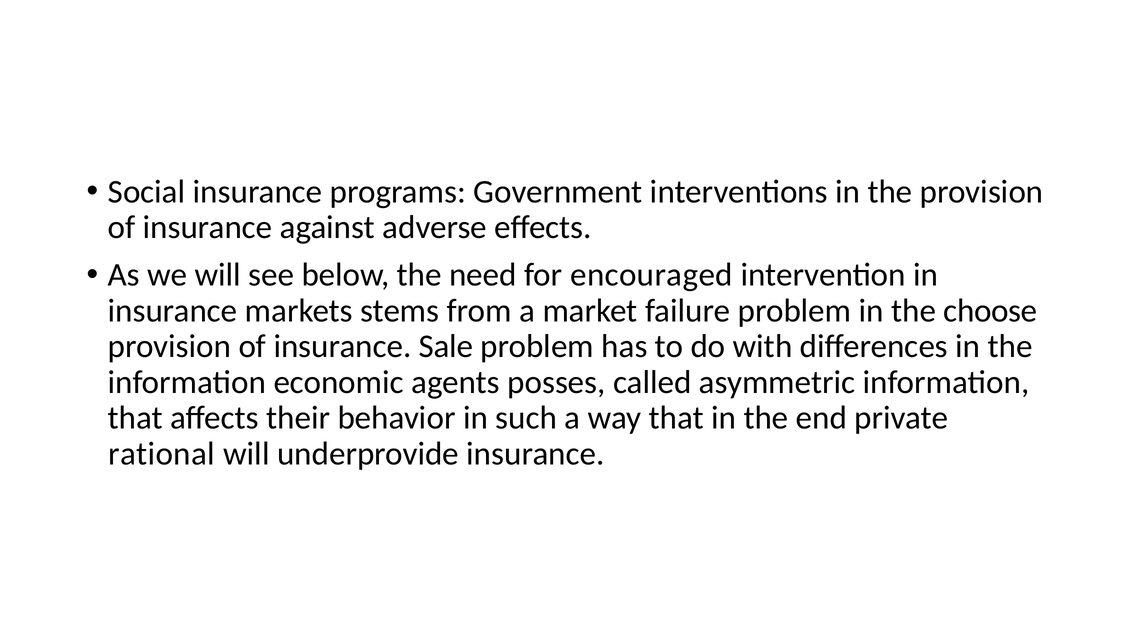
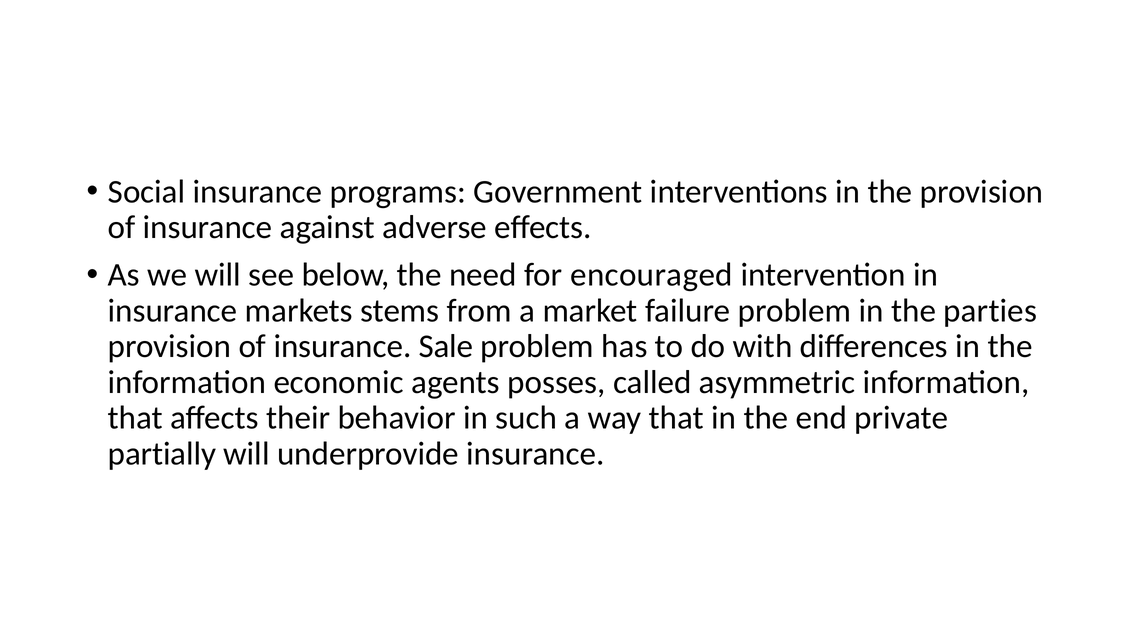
choose: choose -> parties
rational: rational -> partially
